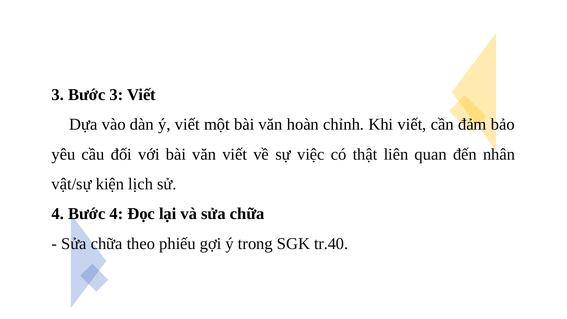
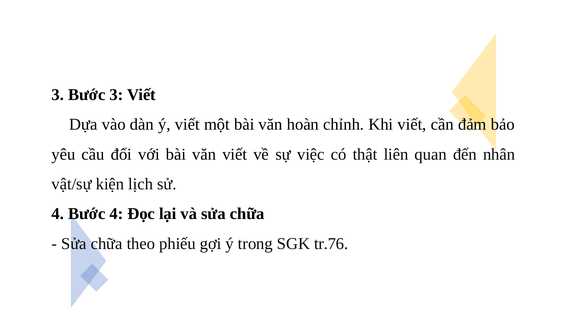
tr.40: tr.40 -> tr.76
